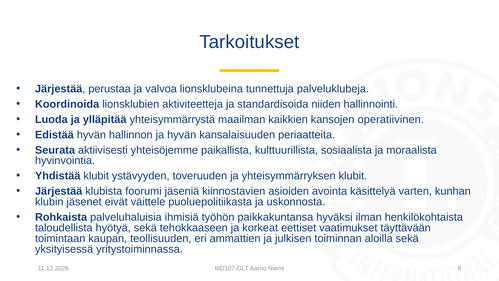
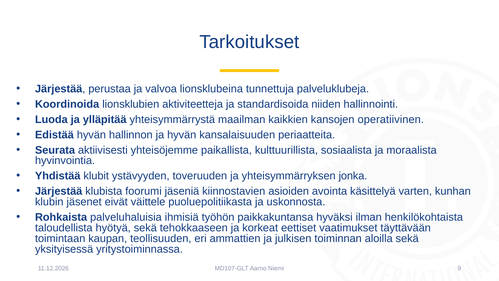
yhteisymmärryksen klubit: klubit -> jonka
